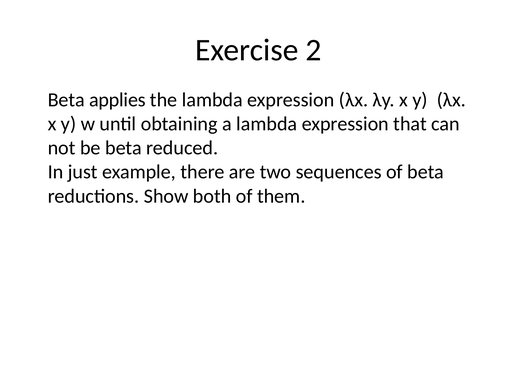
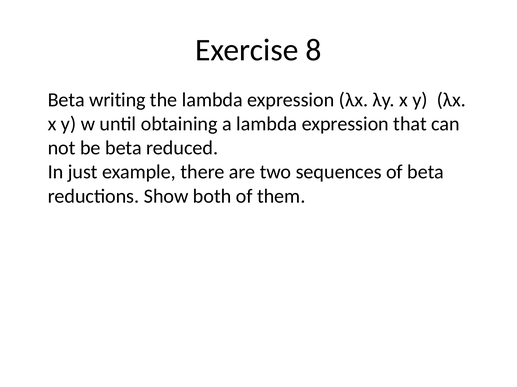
2: 2 -> 8
applies: applies -> writing
